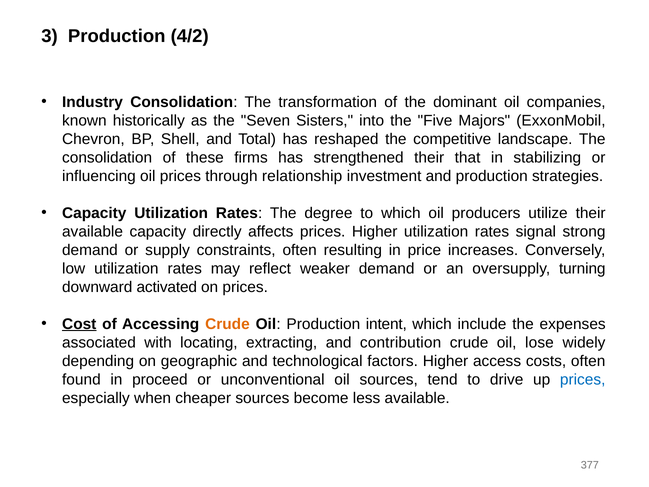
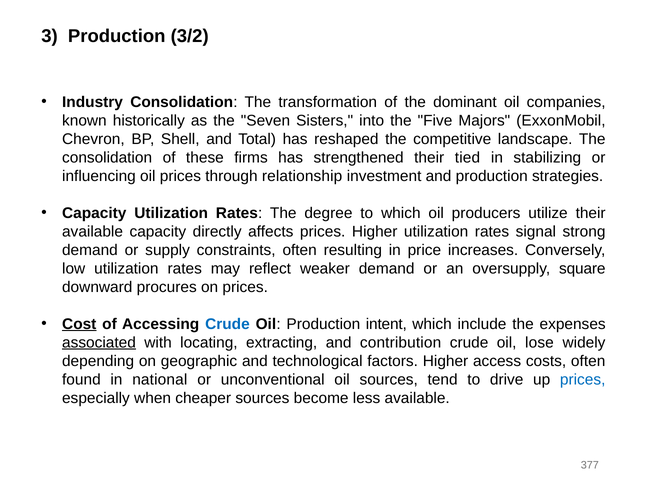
4/2: 4/2 -> 3/2
that: that -> tied
turning: turning -> square
activated: activated -> procures
Crude at (227, 324) colour: orange -> blue
associated underline: none -> present
proceed: proceed -> national
